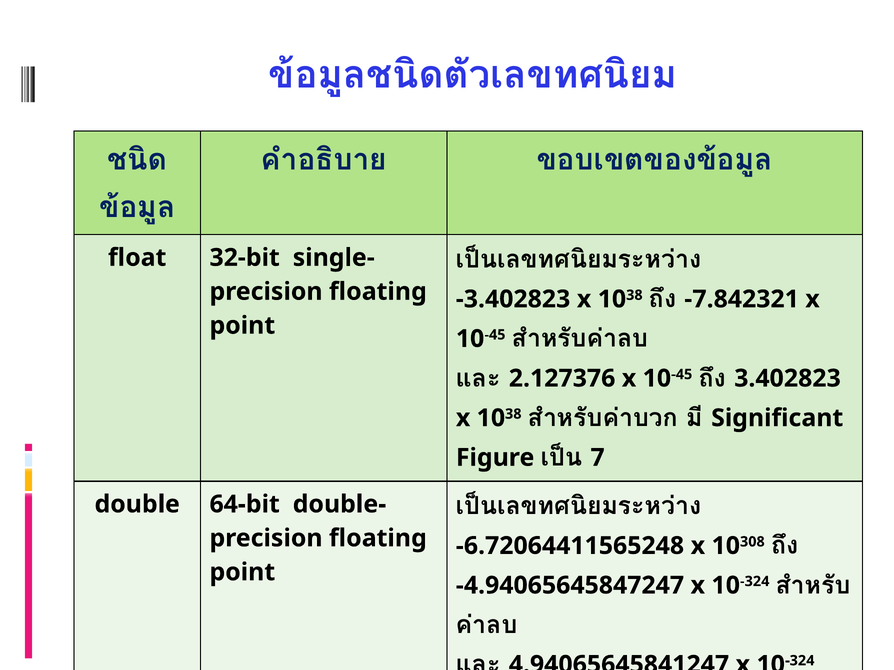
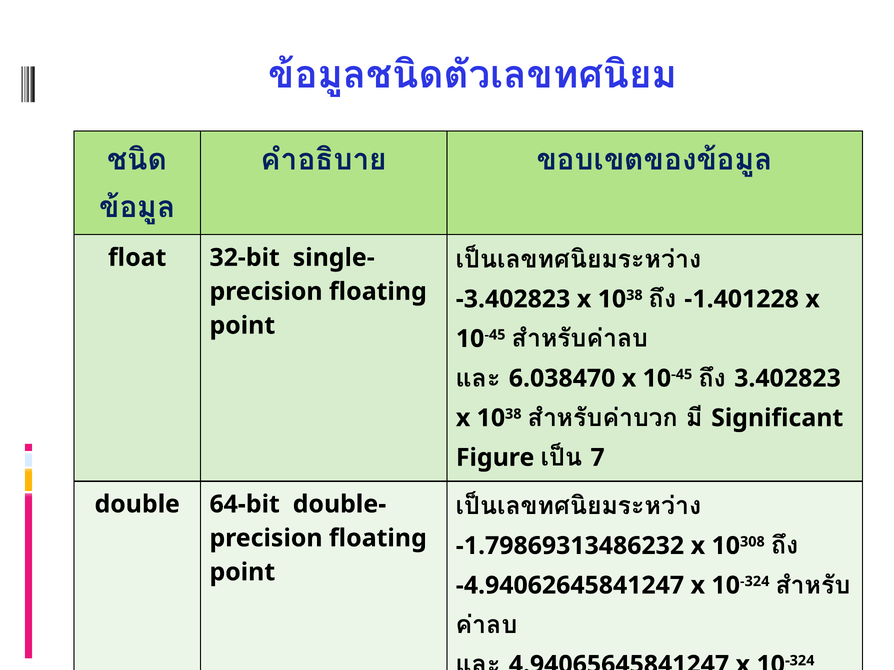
-7.842321: -7.842321 -> -1.401228
2.127376: 2.127376 -> 6.038470
-6.72064411565248: -6.72064411565248 -> -1.79869313486232
-4.94065645847247: -4.94065645847247 -> -4.94062645841247
